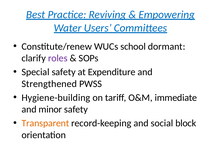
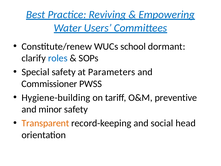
roles colour: purple -> blue
Expenditure: Expenditure -> Parameters
Strengthened: Strengthened -> Commissioner
immediate: immediate -> preventive
block: block -> head
